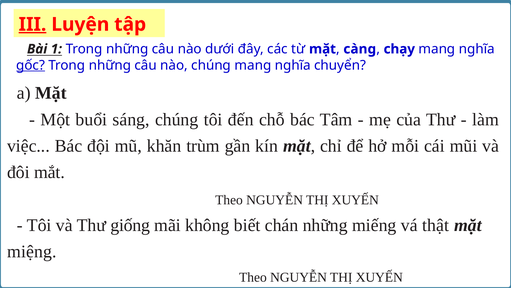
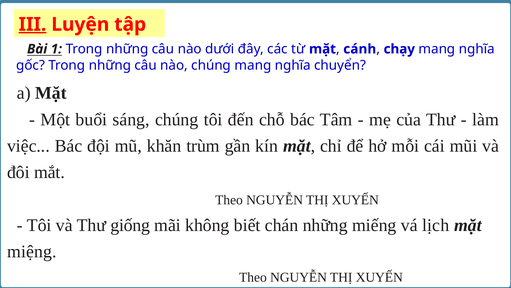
càng: càng -> cánh
gốc underline: present -> none
thật: thật -> lịch
